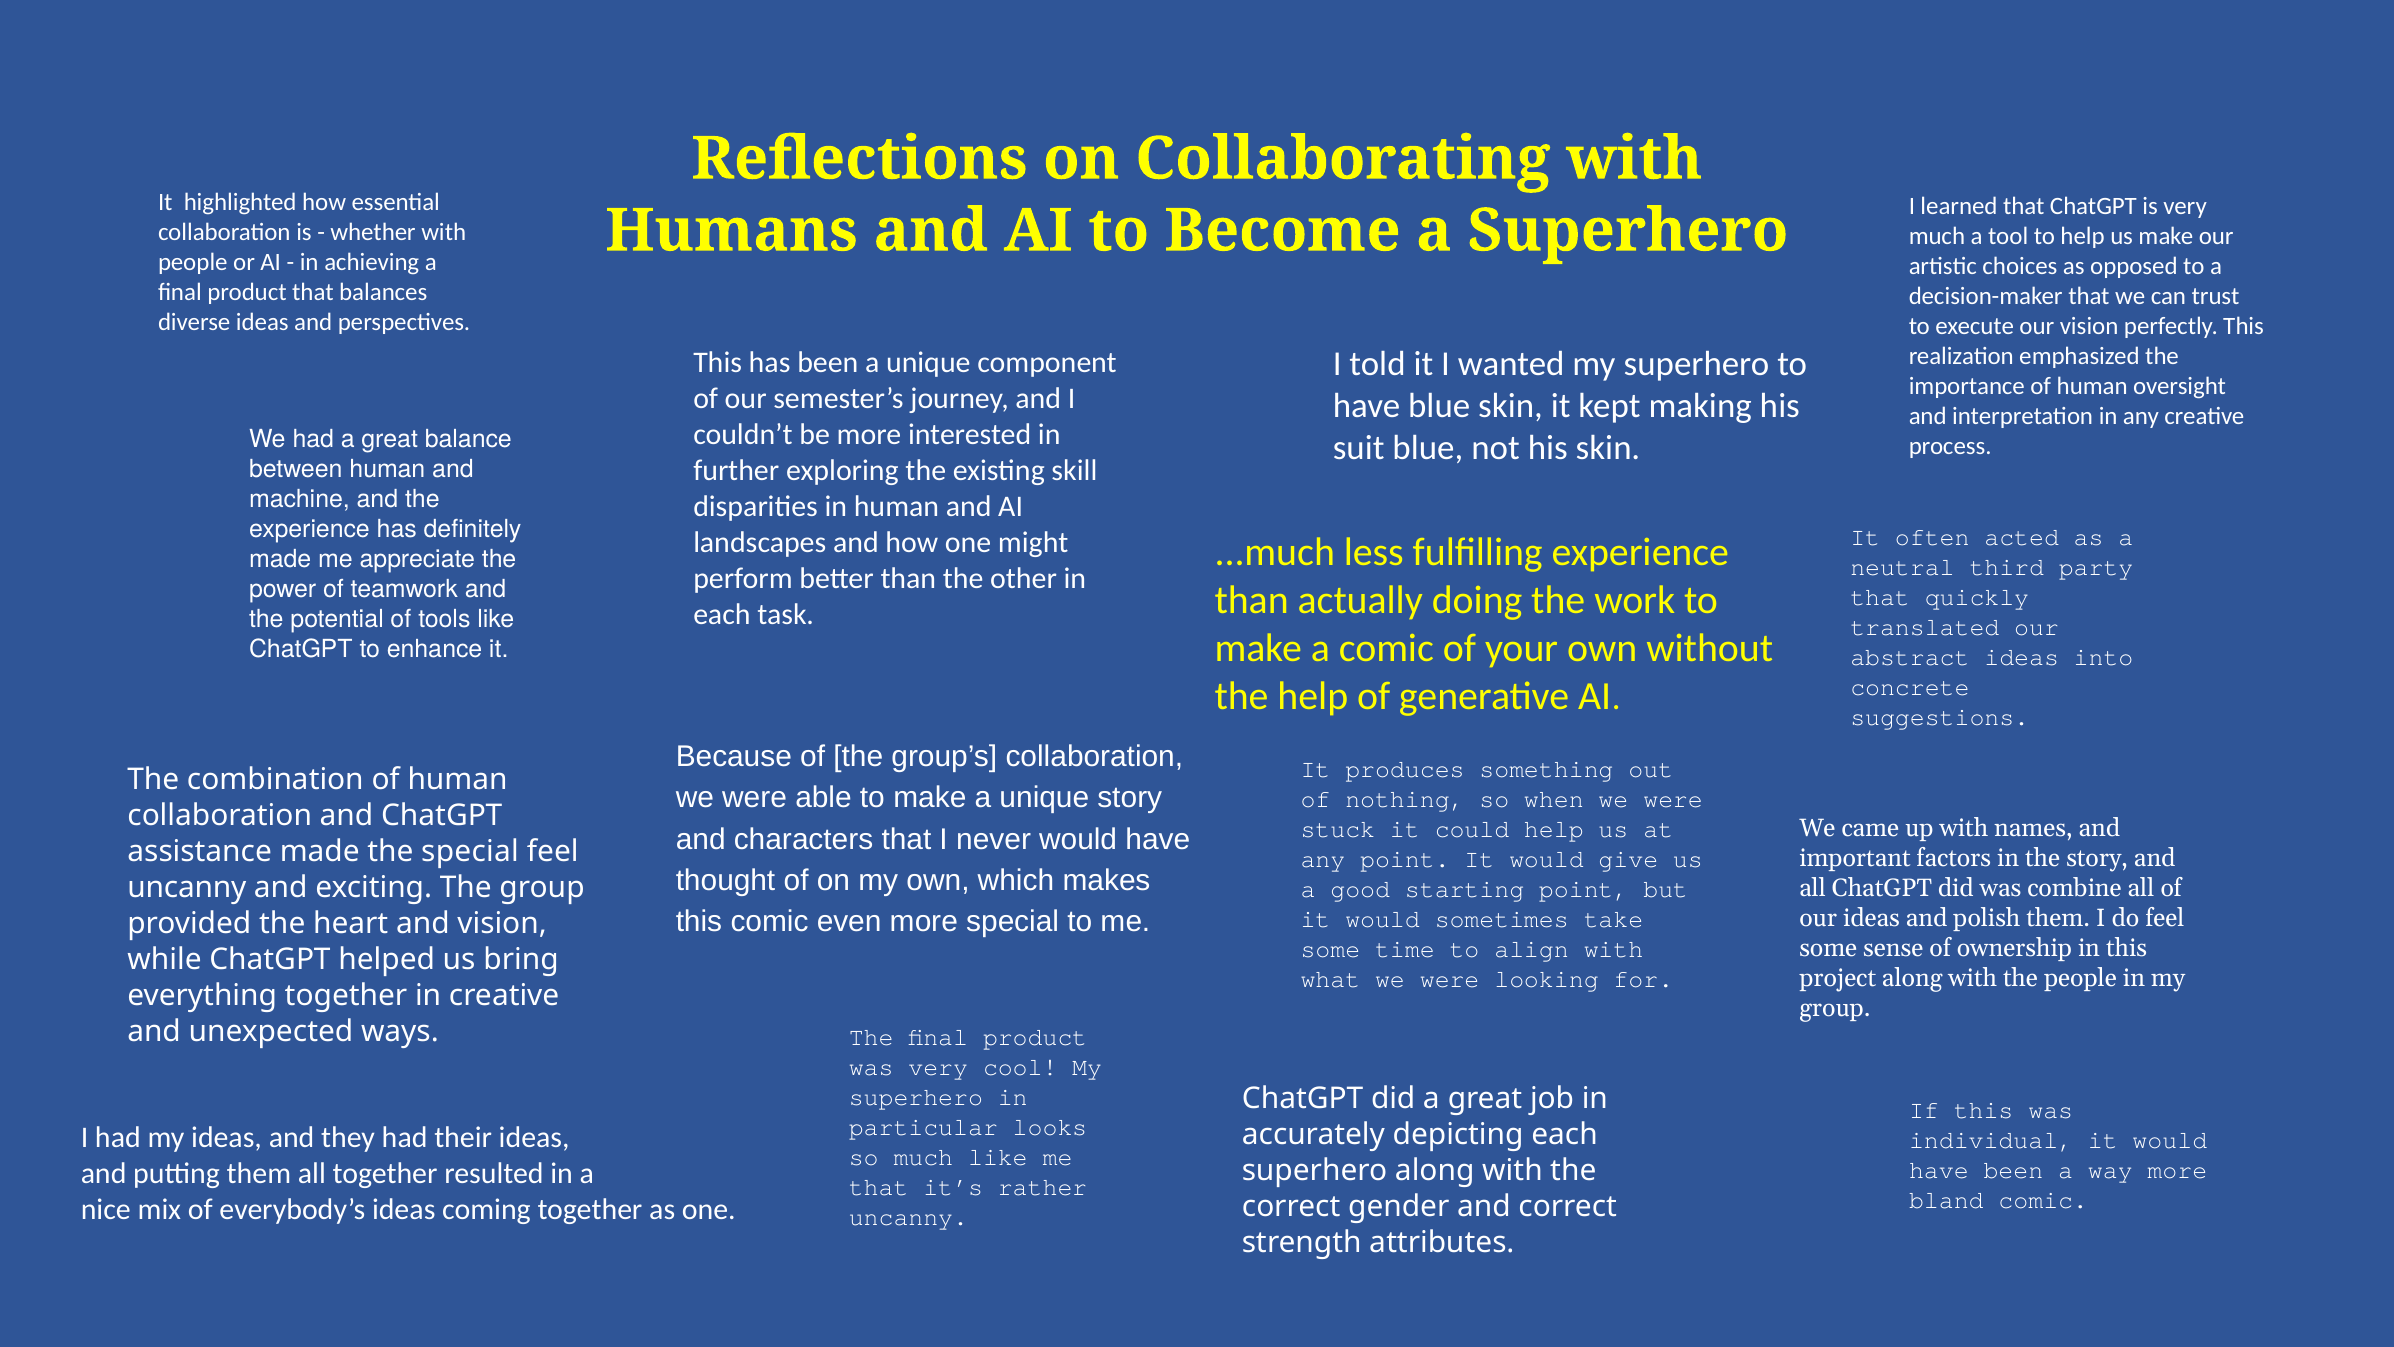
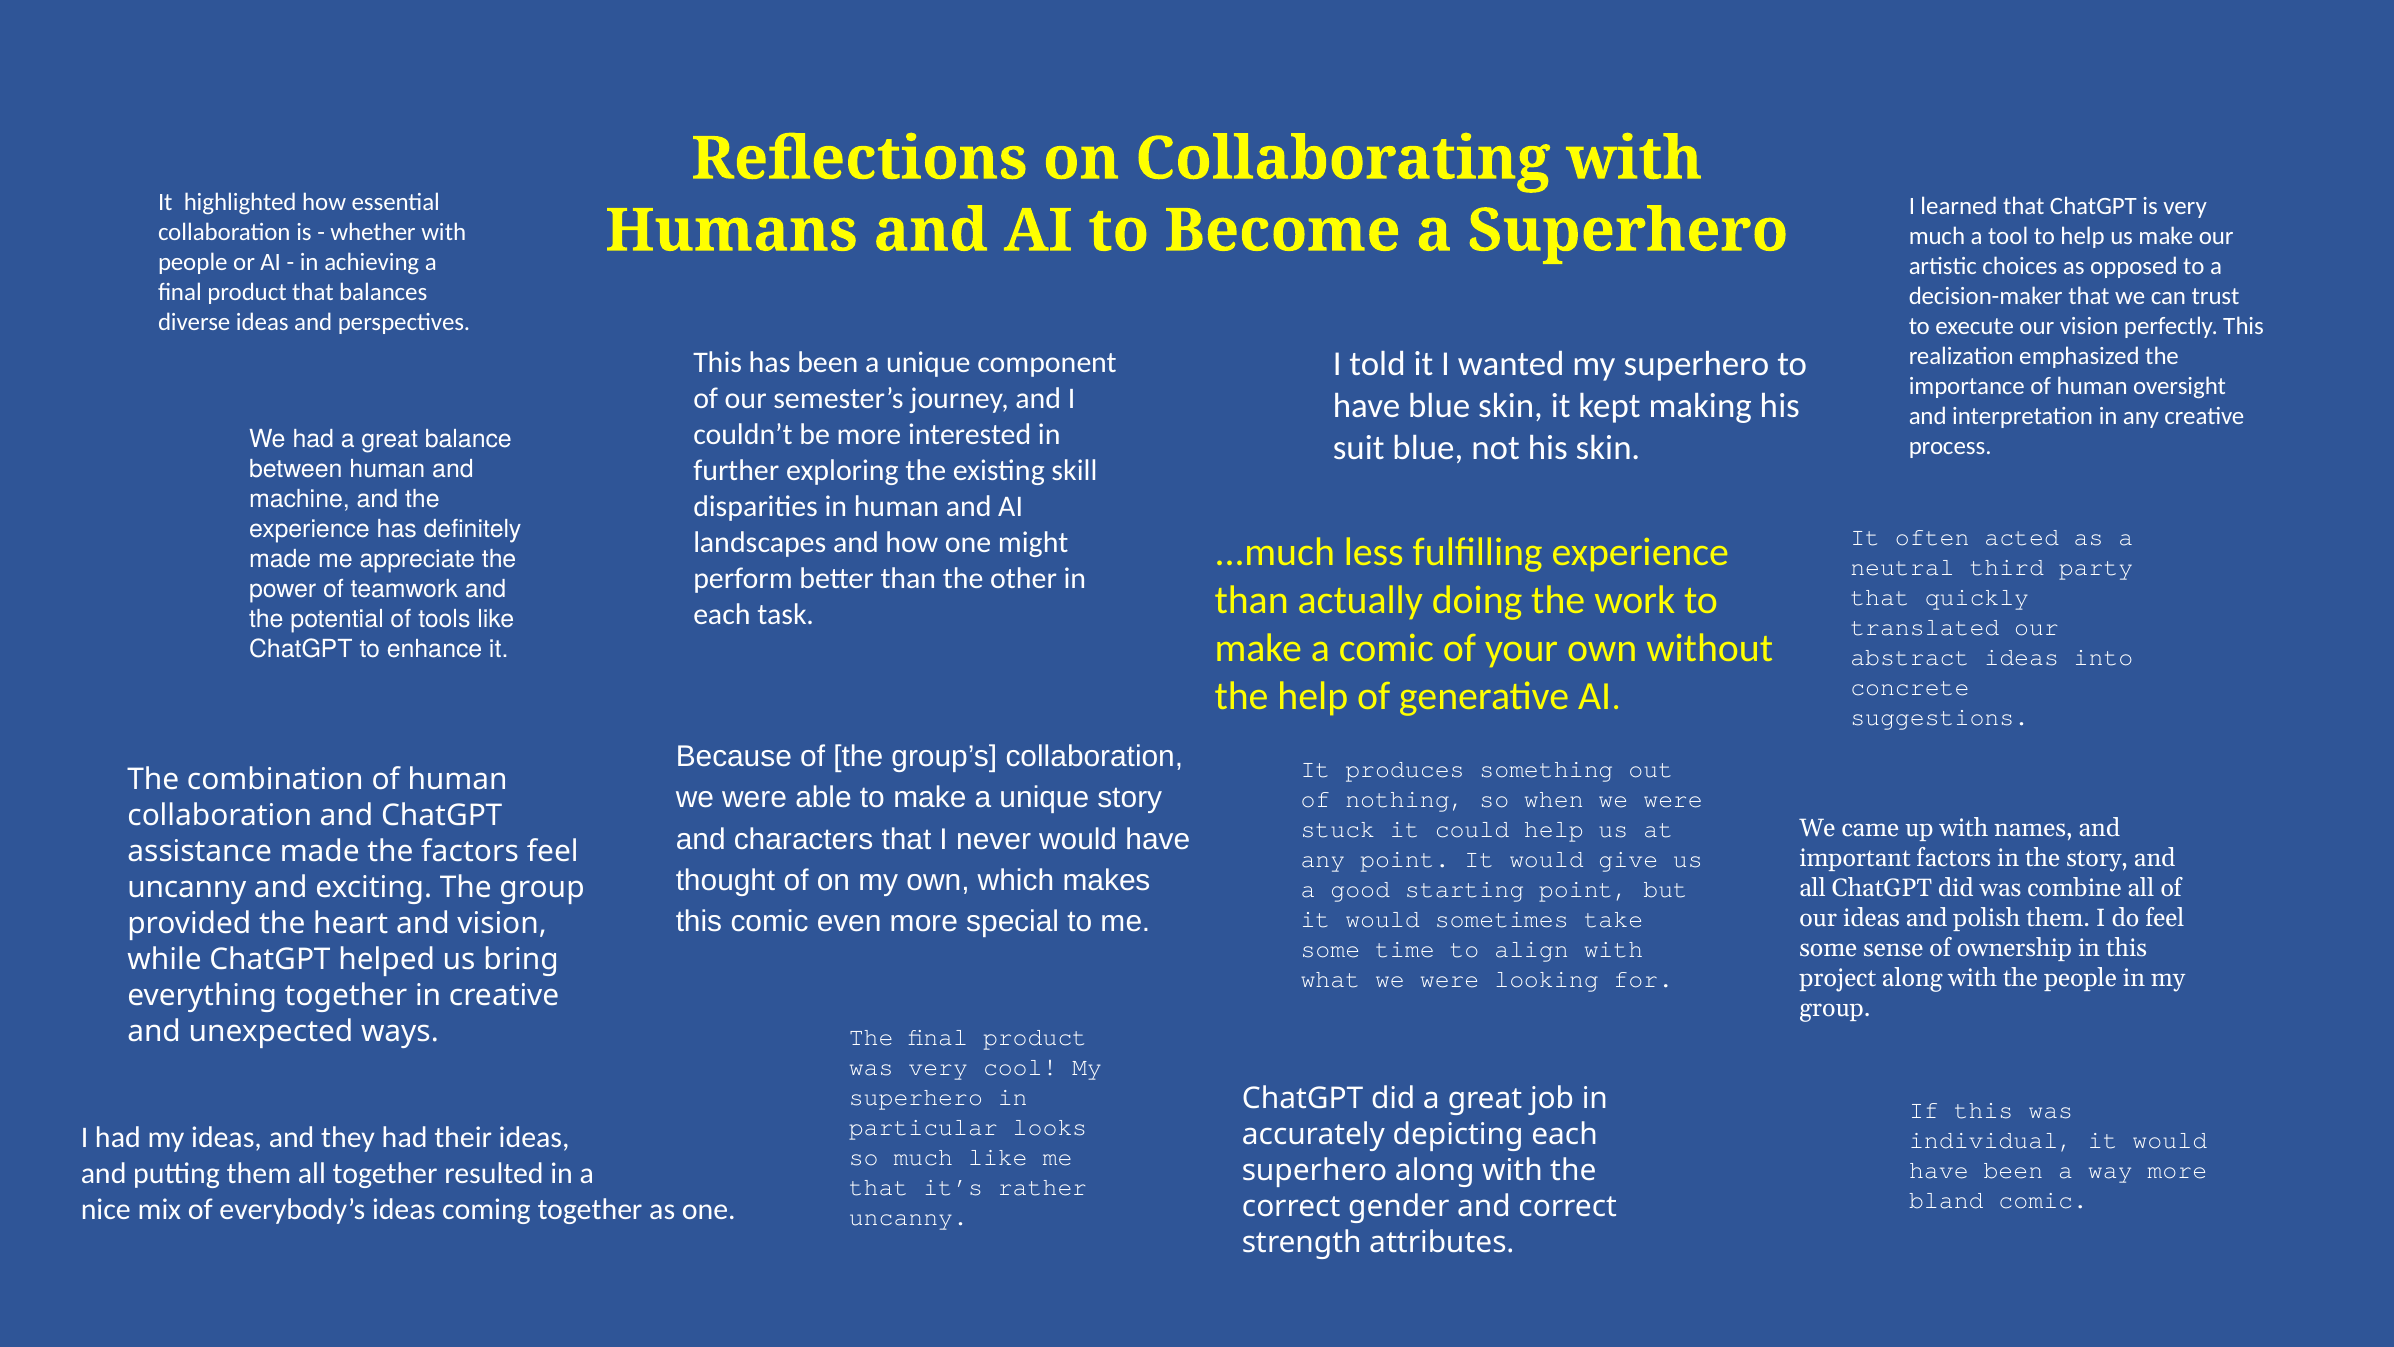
the special: special -> factors
